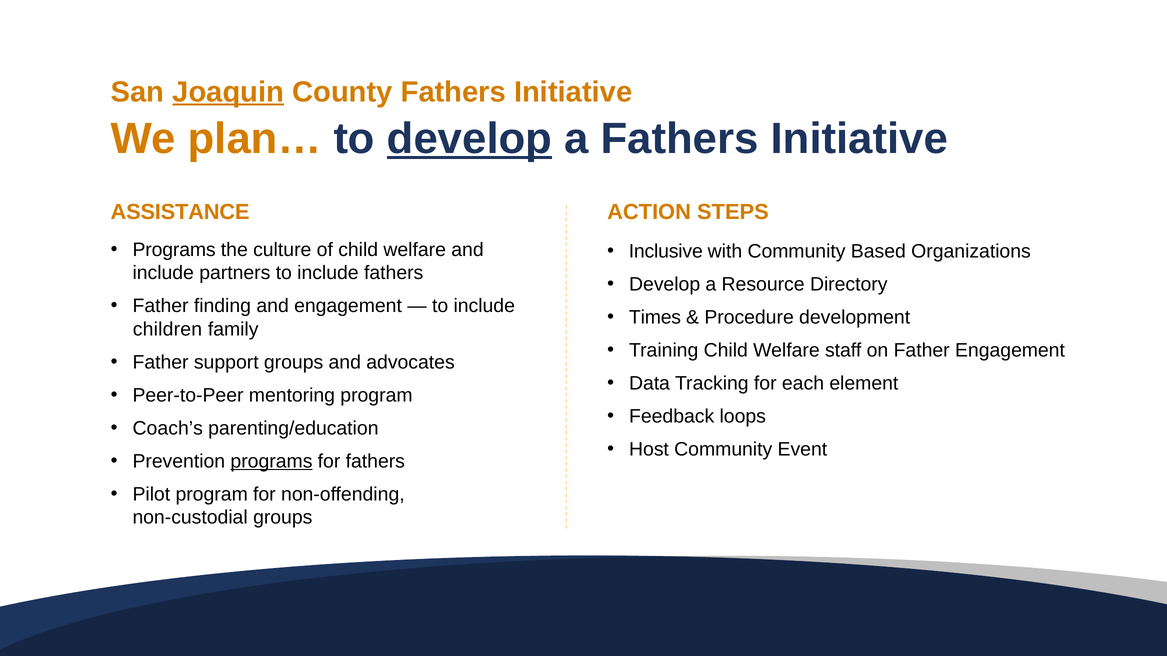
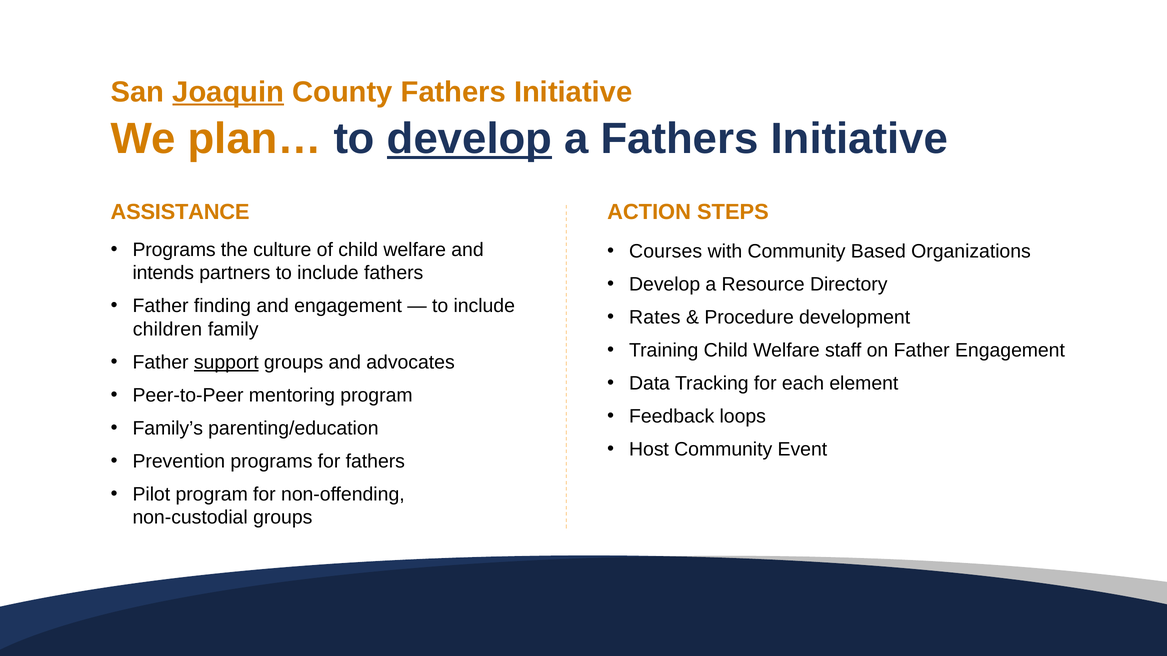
Inclusive: Inclusive -> Courses
include at (163, 273): include -> intends
Times: Times -> Rates
support underline: none -> present
Coach’s: Coach’s -> Family’s
programs at (271, 462) underline: present -> none
